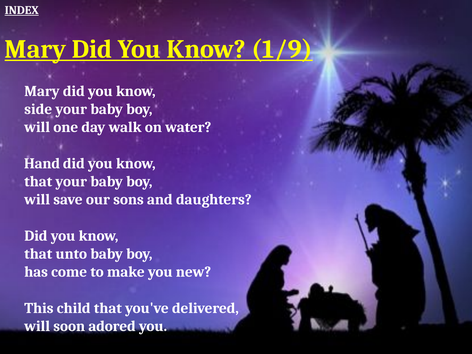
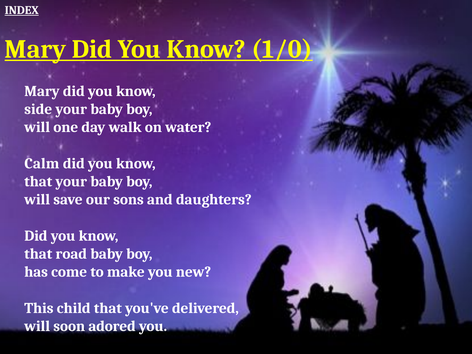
1/9: 1/9 -> 1/0
Hand: Hand -> Calm
unto: unto -> road
